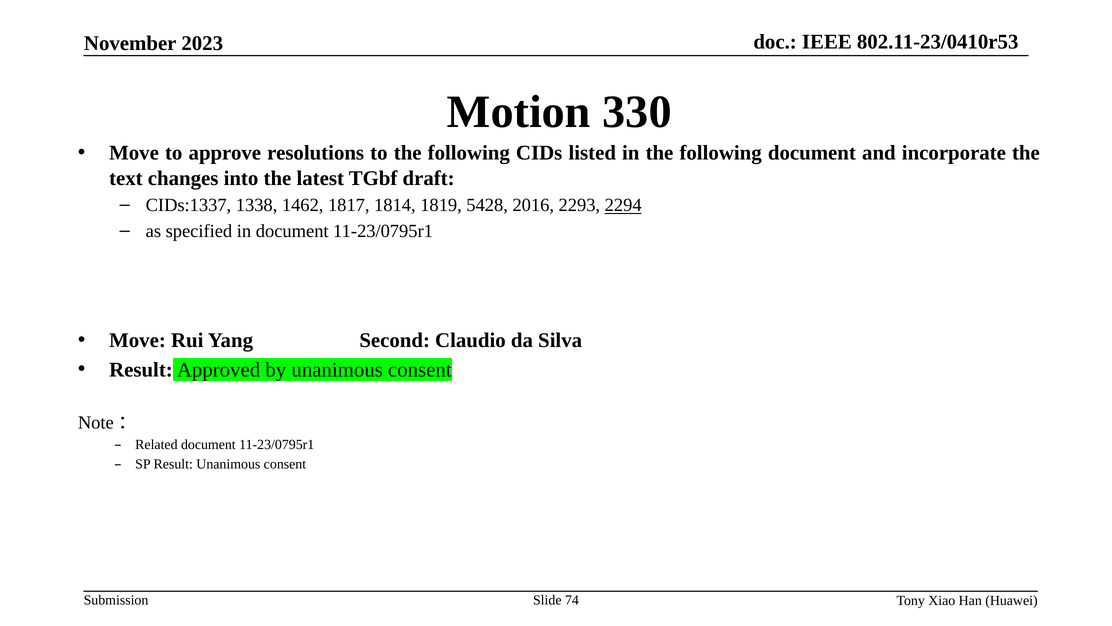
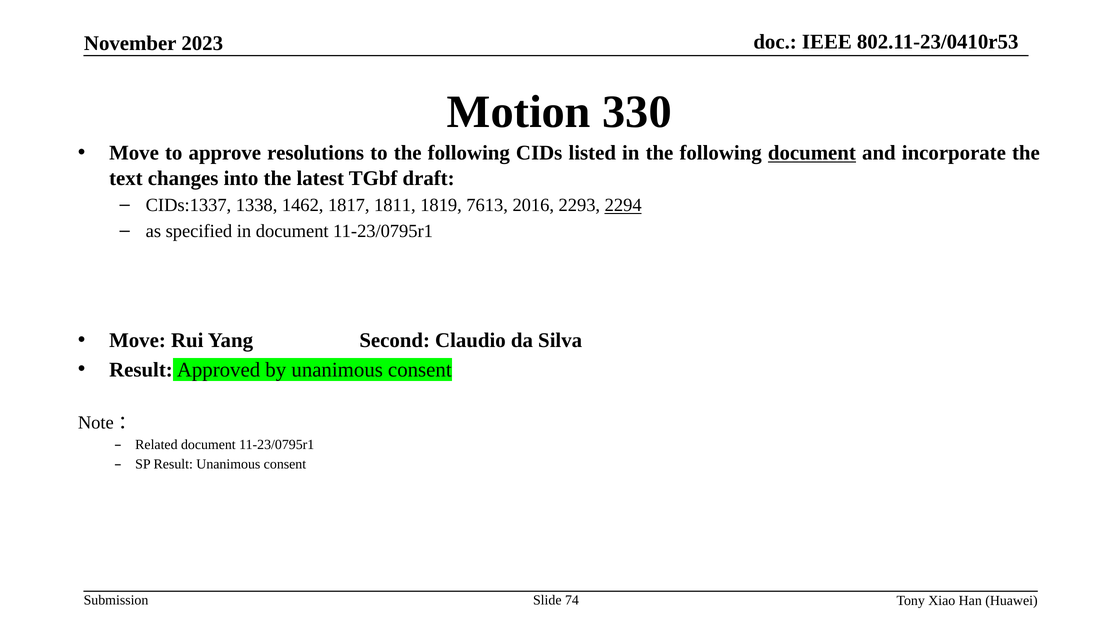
document at (812, 153) underline: none -> present
1814: 1814 -> 1811
5428: 5428 -> 7613
